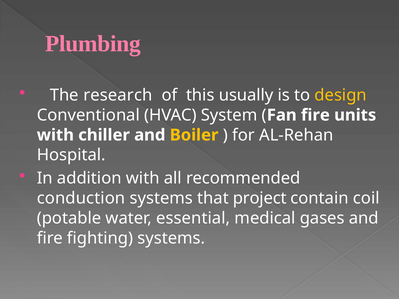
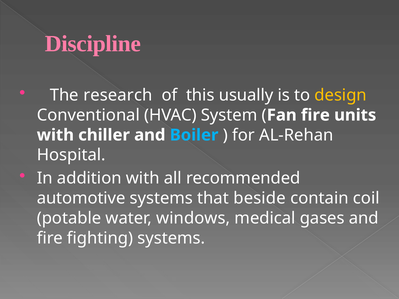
Plumbing: Plumbing -> Discipline
Boiler colour: yellow -> light blue
conduction: conduction -> automotive
project: project -> beside
essential: essential -> windows
